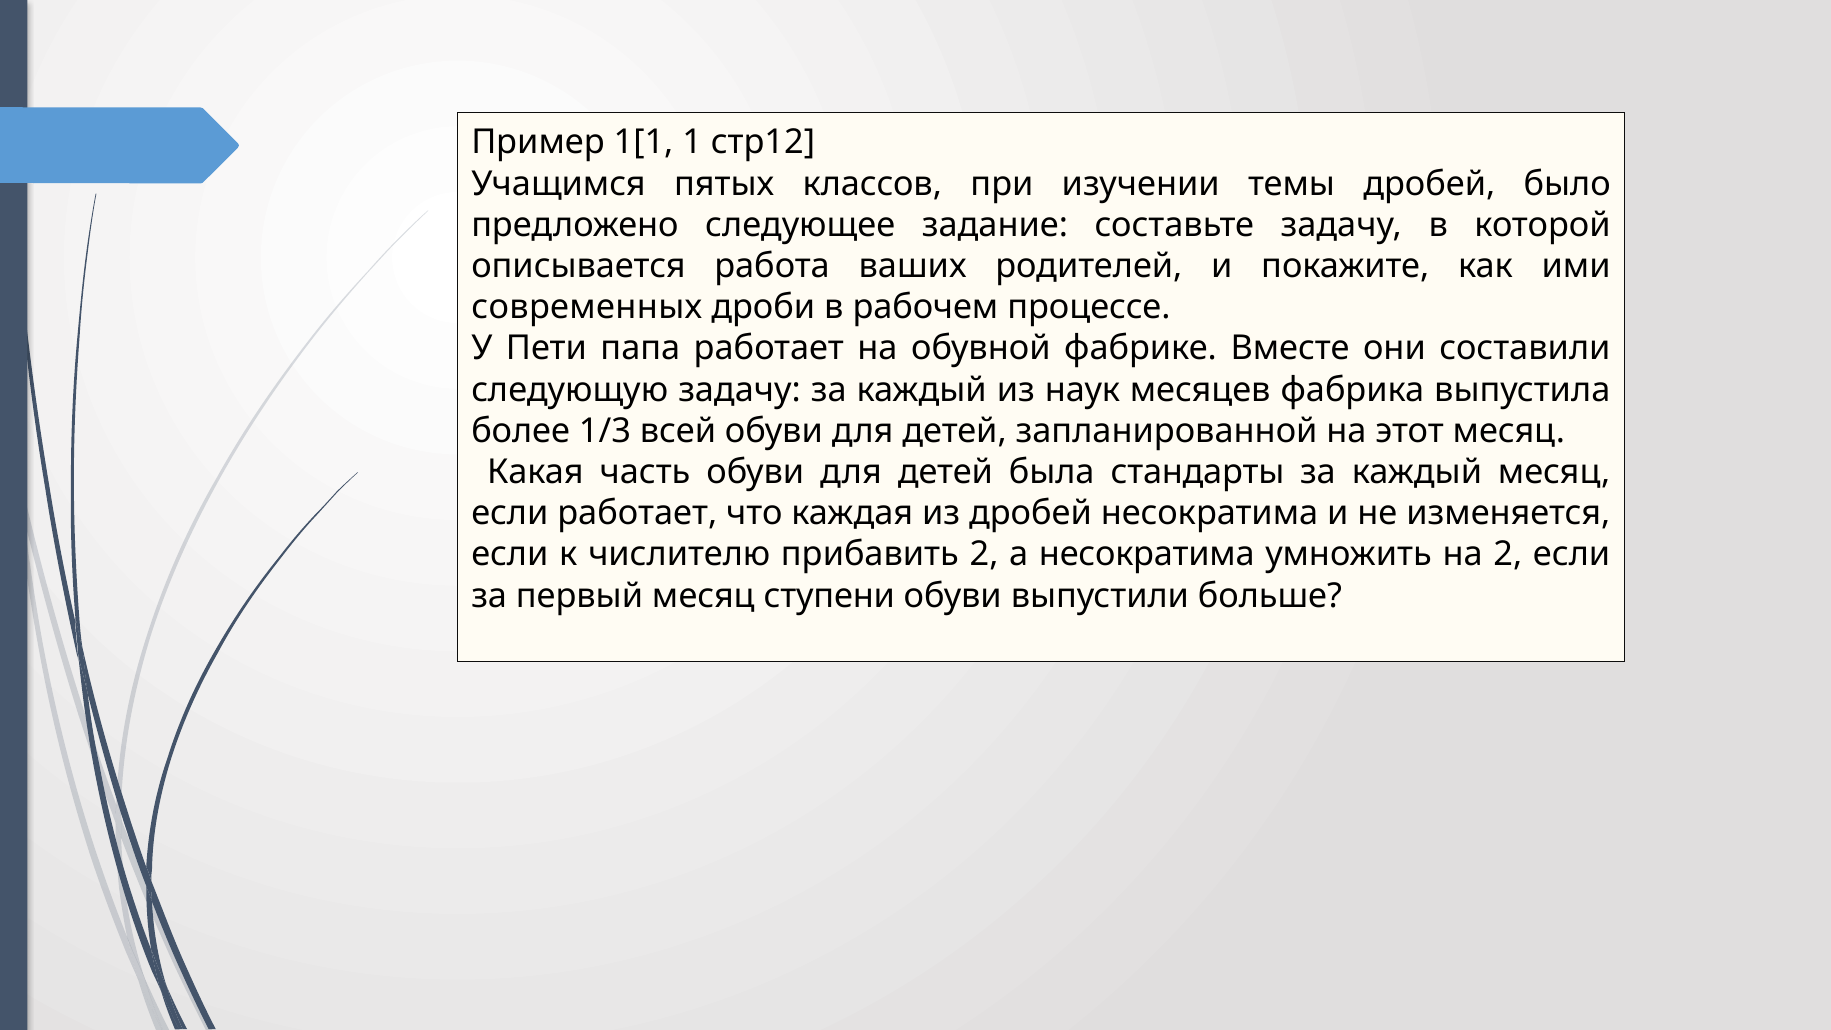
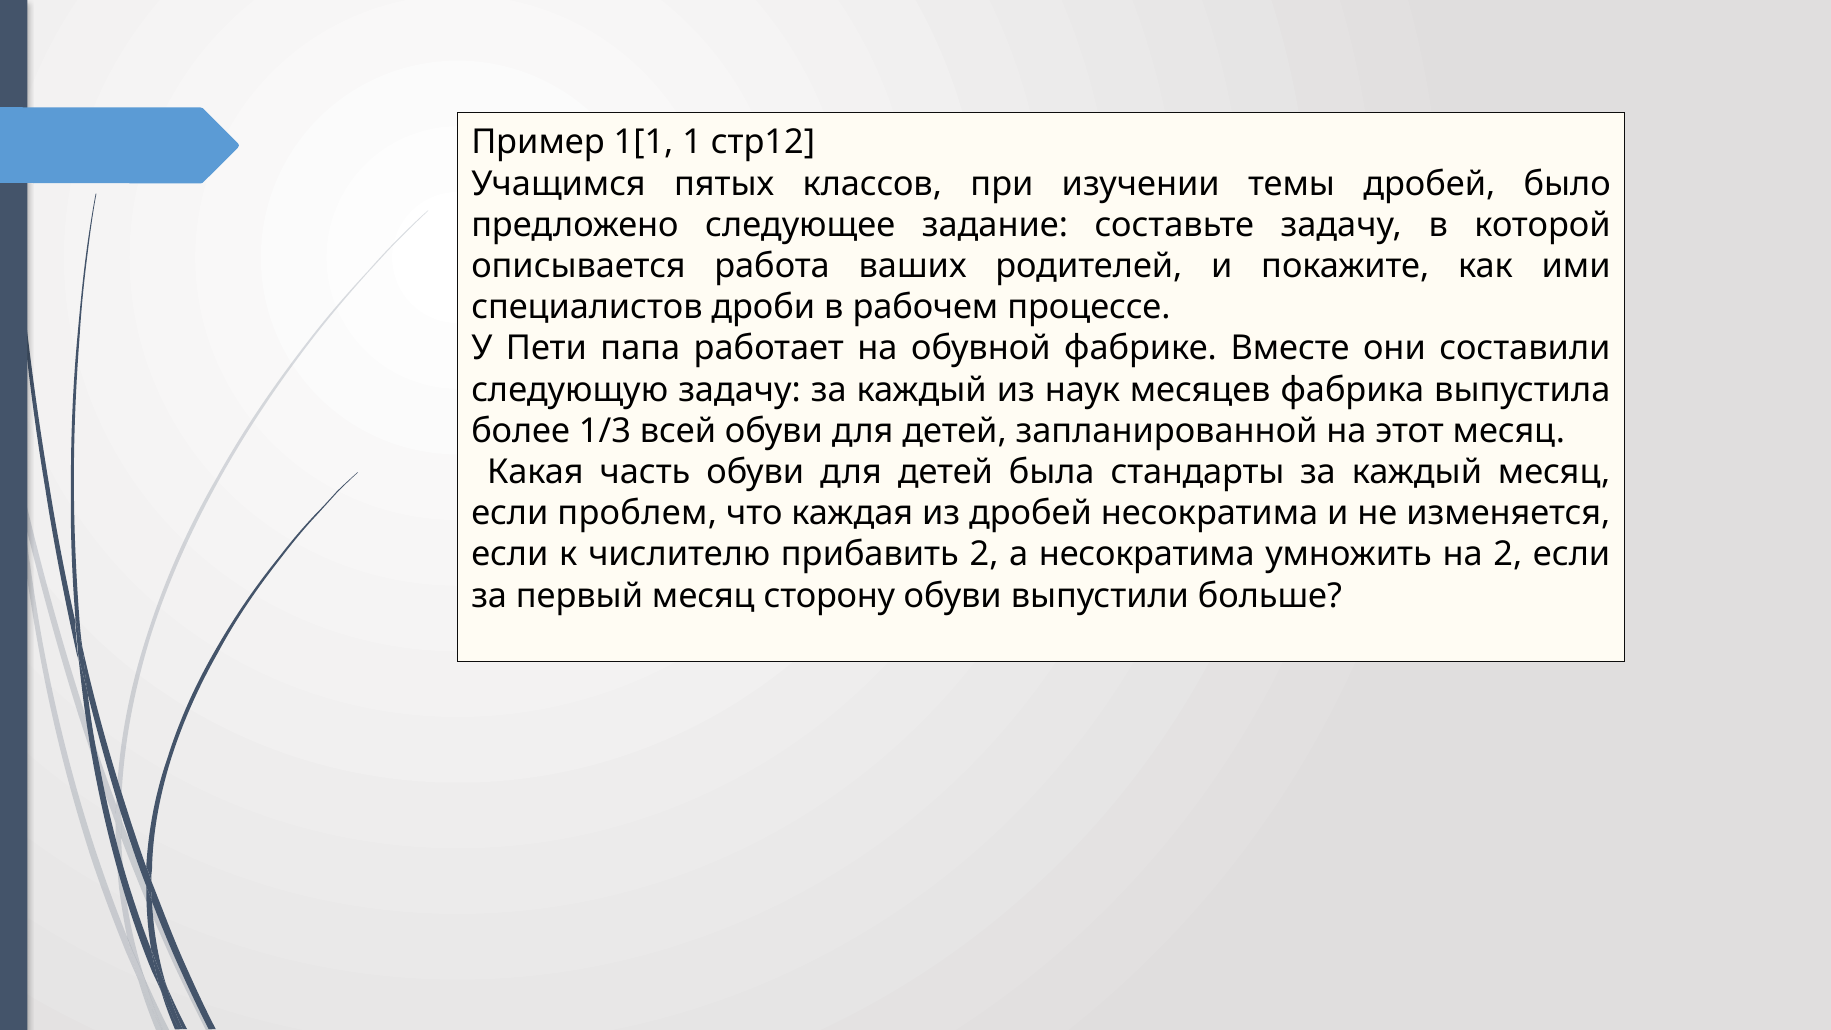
современных: современных -> специалистов
если работает: работает -> проблем
ступени: ступени -> сторону
